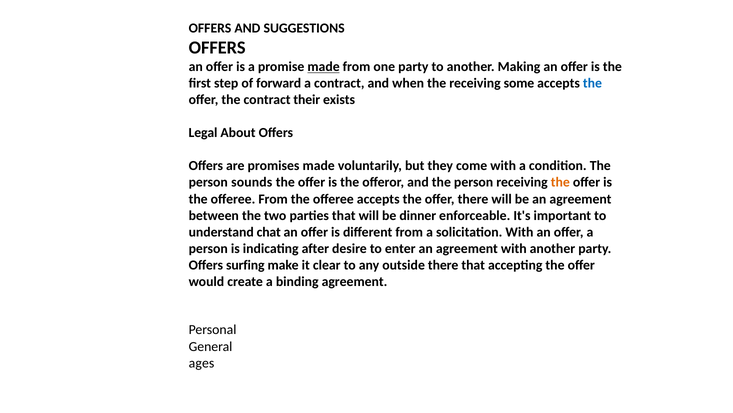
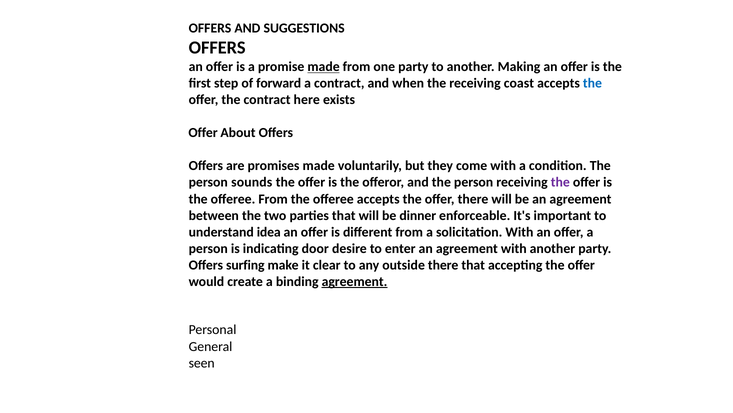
some: some -> coast
their: their -> here
Legal at (203, 133): Legal -> Offer
the at (560, 182) colour: orange -> purple
chat: chat -> idea
after: after -> door
agreement at (354, 281) underline: none -> present
ages: ages -> seen
